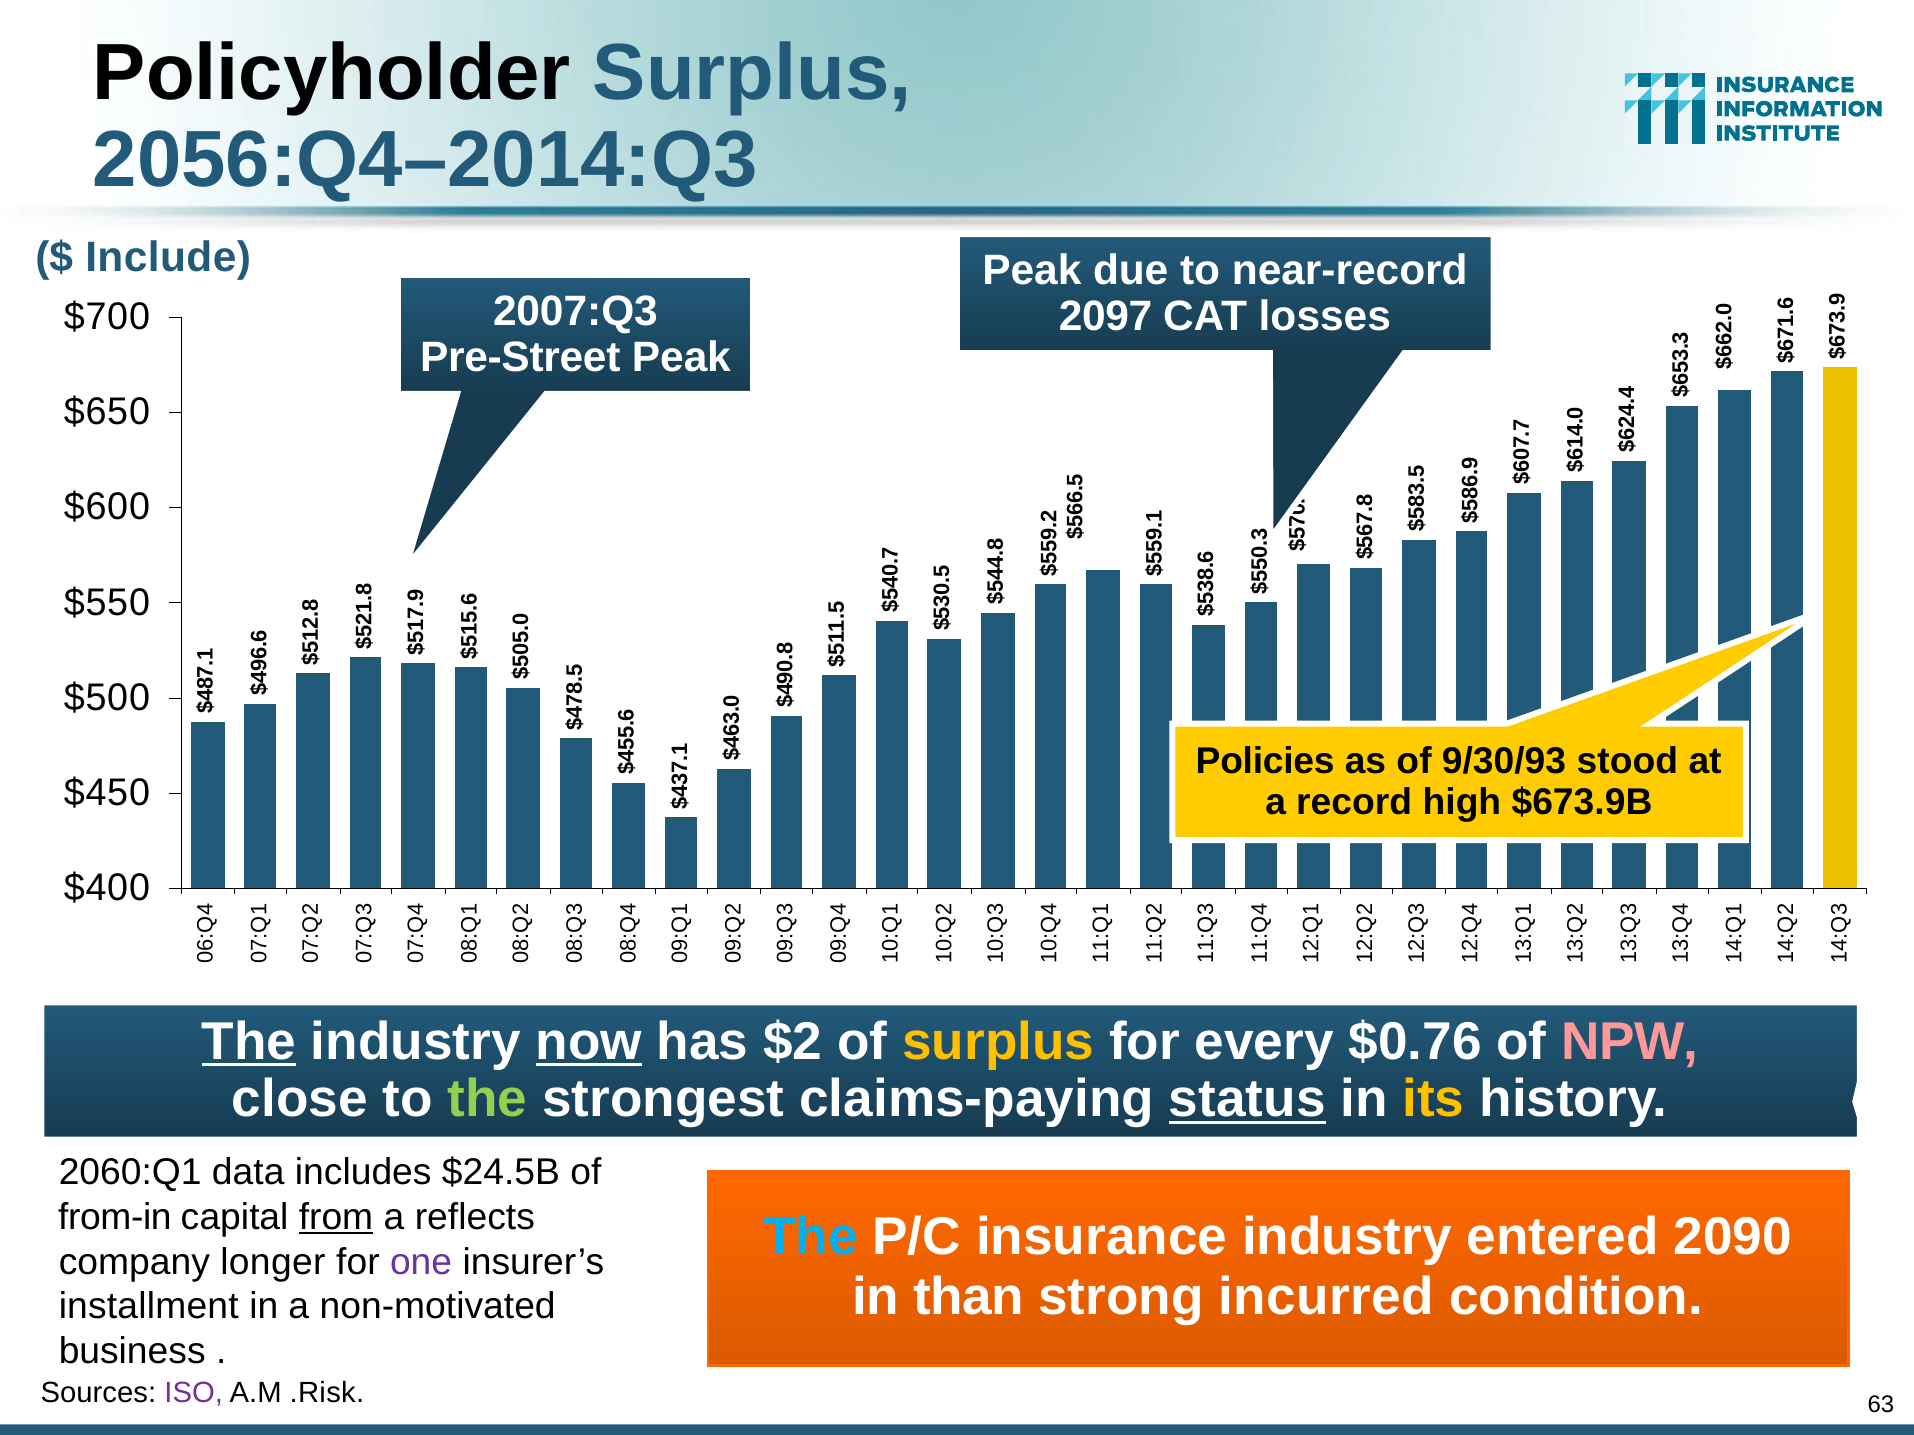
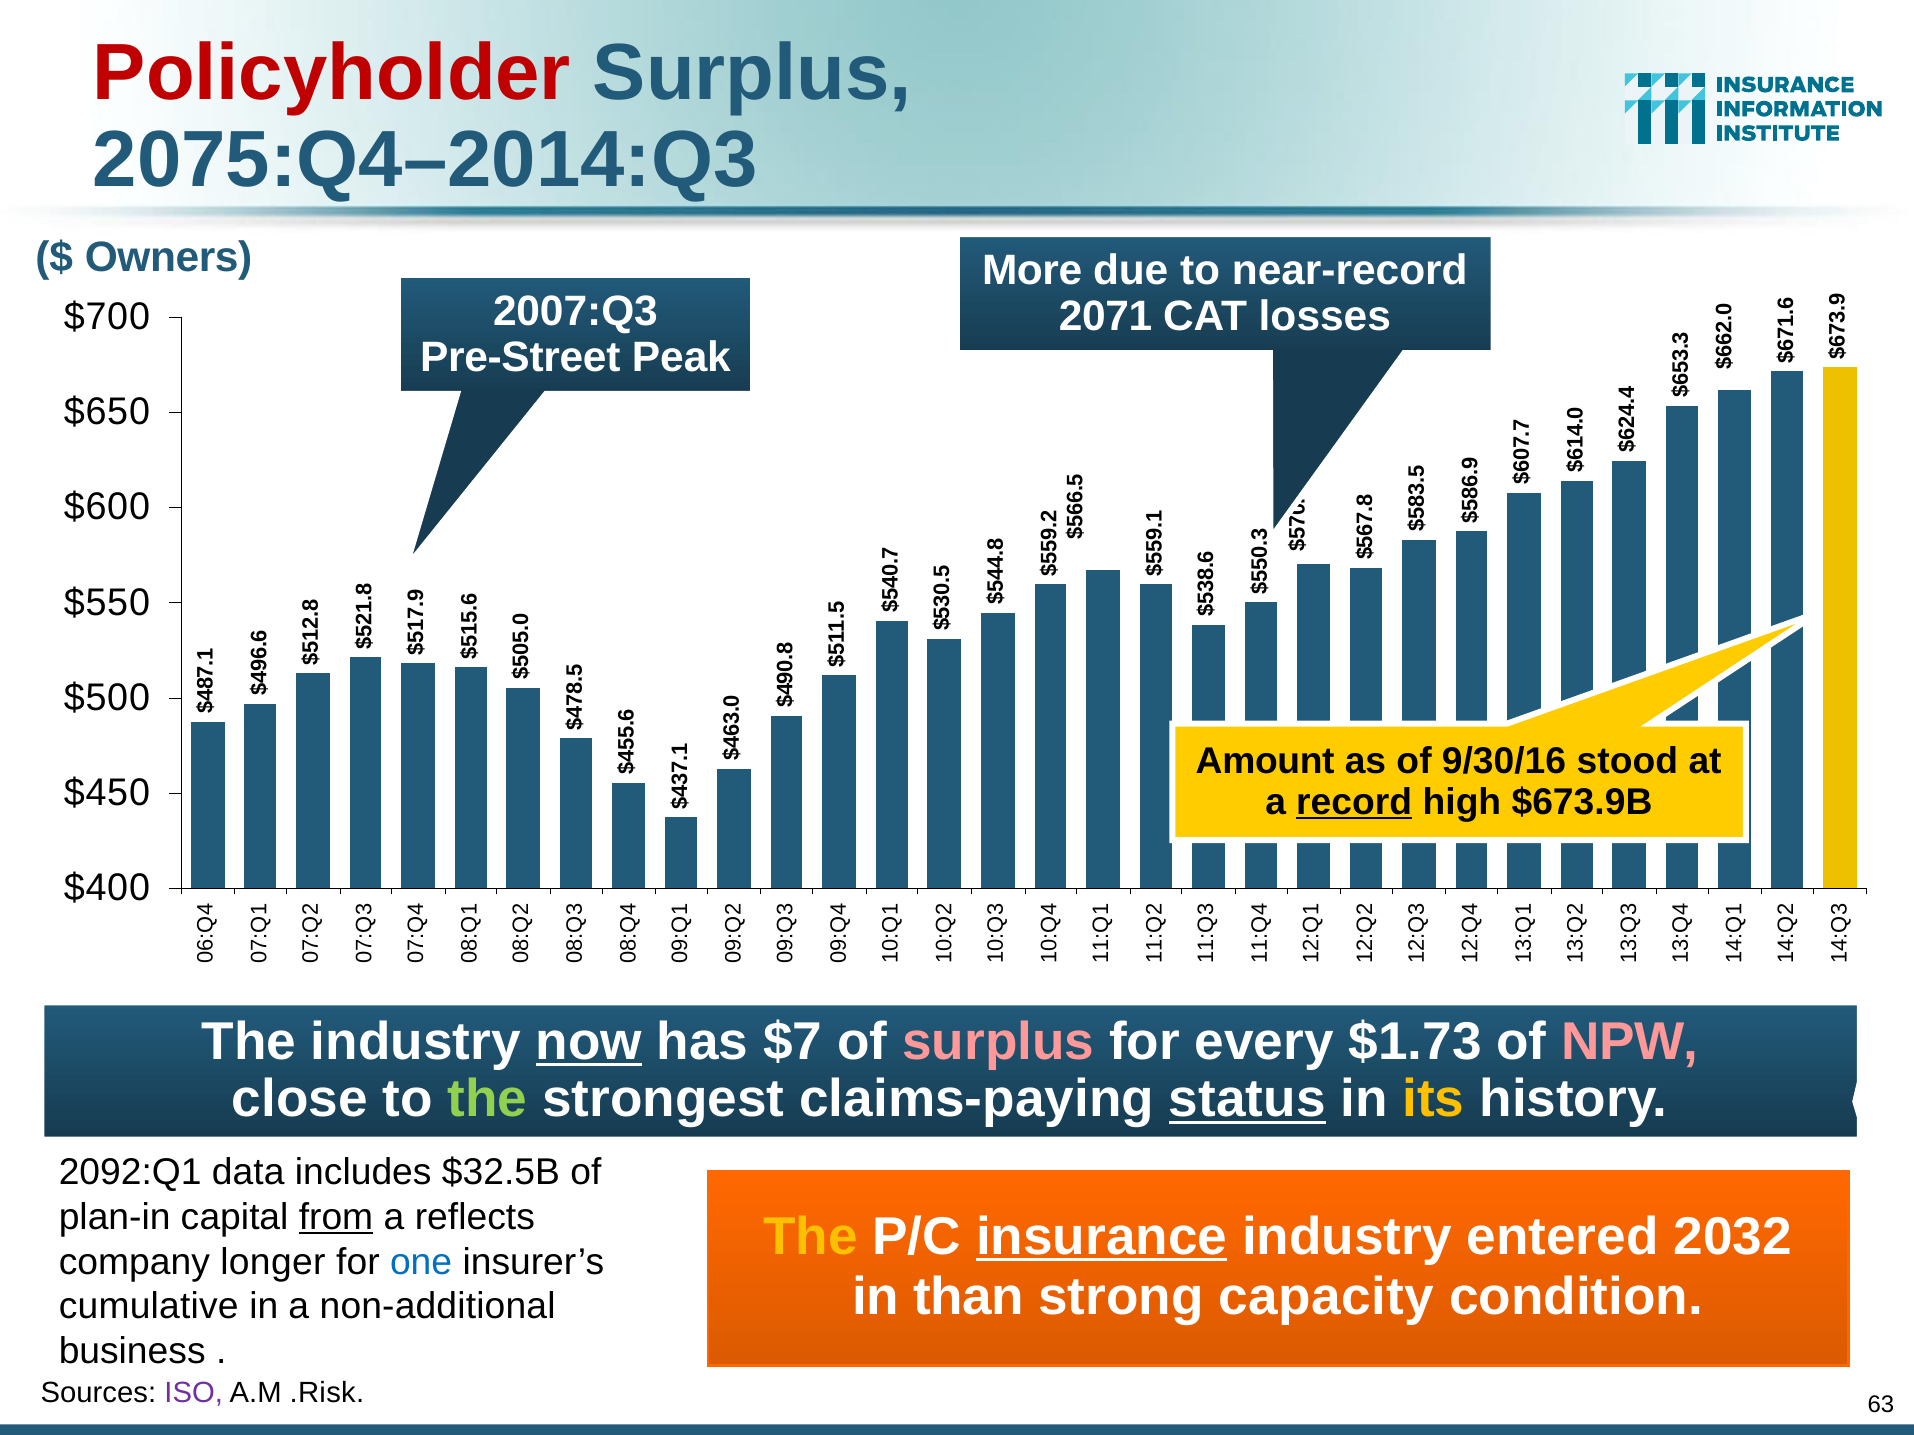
Policyholder colour: black -> red
2056:Q4–2014:Q3: 2056:Q4–2014:Q3 -> 2075:Q4–2014:Q3
Include: Include -> Owners
Peak at (1032, 271): Peak -> More
2097: 2097 -> 2071
Policies: Policies -> Amount
9/30/93: 9/30/93 -> 9/30/16
record underline: none -> present
The at (249, 1042) underline: present -> none
$2: $2 -> $7
surplus at (998, 1042) colour: yellow -> pink
$0.76: $0.76 -> $1.73
2060:Q1: 2060:Q1 -> 2092:Q1
$24.5B: $24.5B -> $32.5B
from-in: from-in -> plan-in
The at (810, 1237) colour: light blue -> yellow
insurance underline: none -> present
2090: 2090 -> 2032
one colour: purple -> blue
incurred: incurred -> capacity
installment: installment -> cumulative
non-motivated: non-motivated -> non-additional
